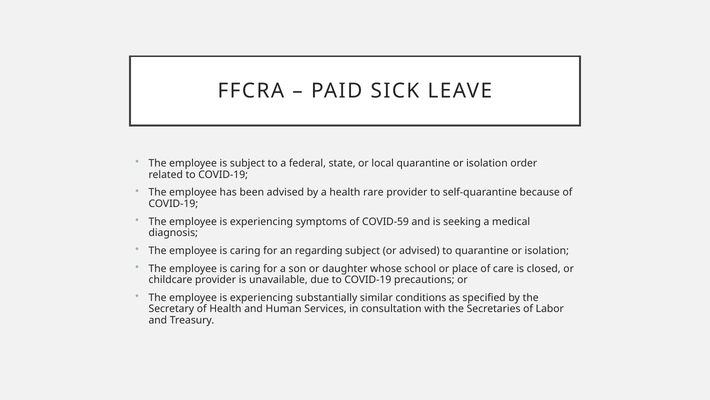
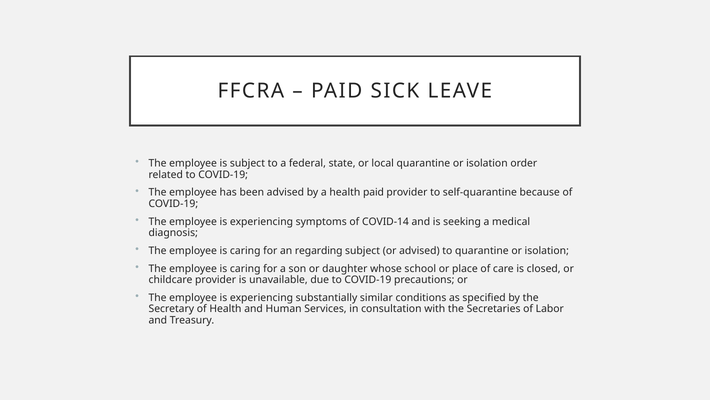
health rare: rare -> paid
COVID-59: COVID-59 -> COVID-14
